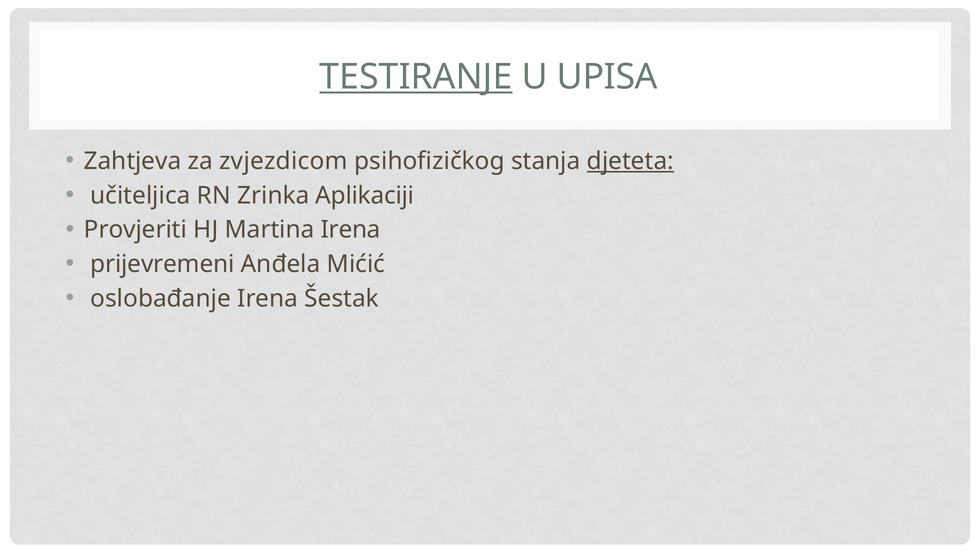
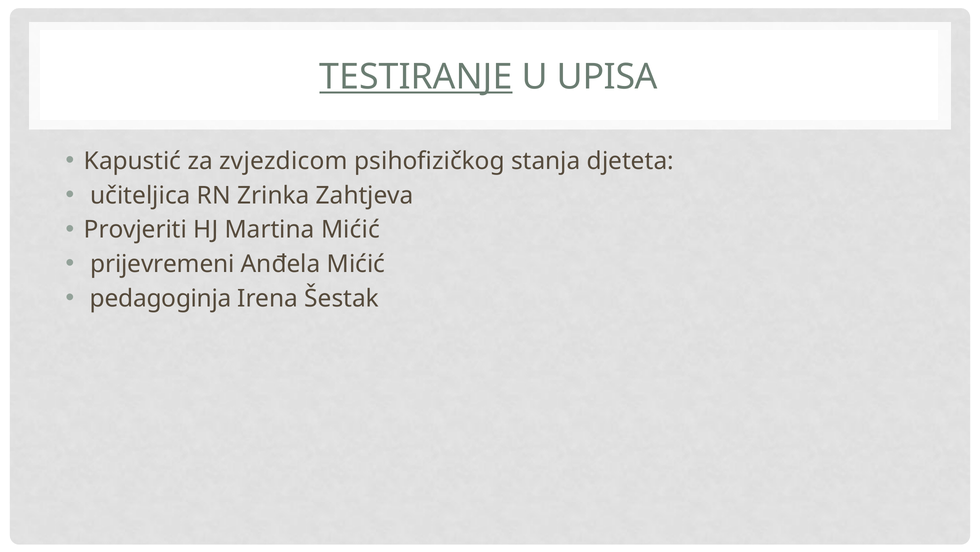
Zahtjeva: Zahtjeva -> Kapustić
djeteta underline: present -> none
Aplikaciji: Aplikaciji -> Zahtjeva
Martina Irena: Irena -> Mićić
oslobađanje: oslobađanje -> pedagoginja
